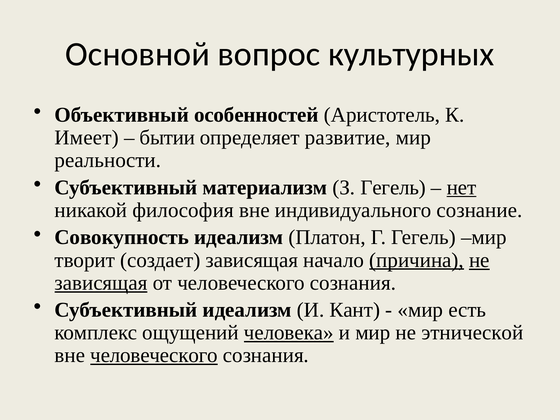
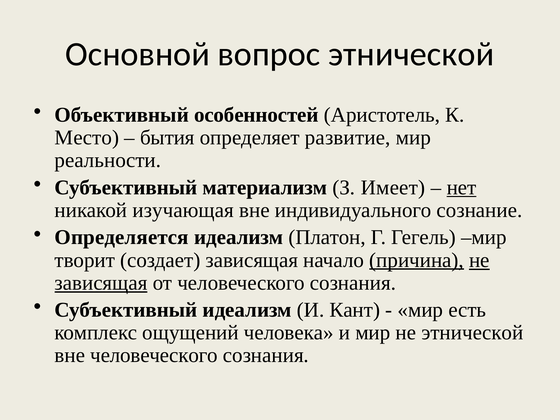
вопрос культурных: культурных -> этнической
Имеет: Имеет -> Место
бытии: бытии -> бытия
З Гегель: Гегель -> Имеет
философия: философия -> изучающая
Совокупность: Совокупность -> Определяется
человека underline: present -> none
человеческого at (154, 355) underline: present -> none
